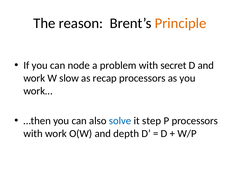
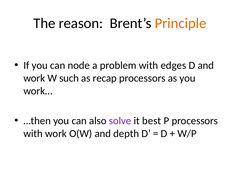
secret: secret -> edges
slow: slow -> such
solve colour: blue -> purple
step: step -> best
